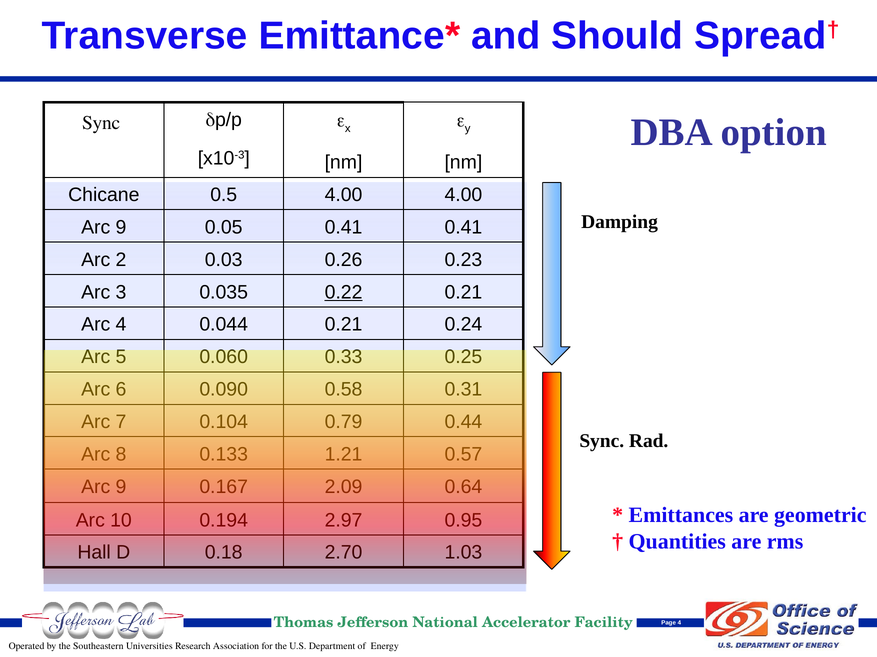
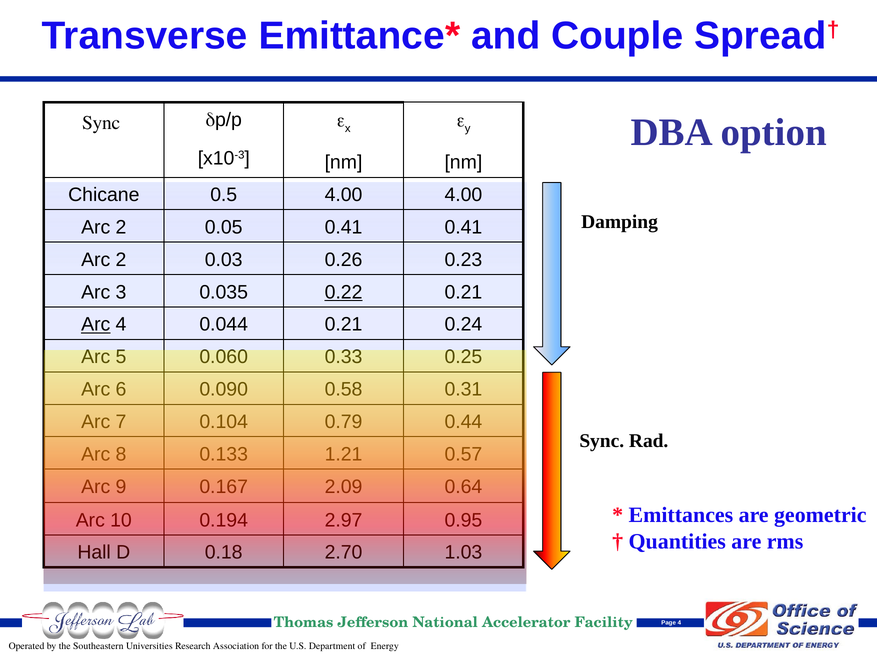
Should: Should -> Couple
9 at (121, 227): 9 -> 2
Arc at (96, 325) underline: none -> present
